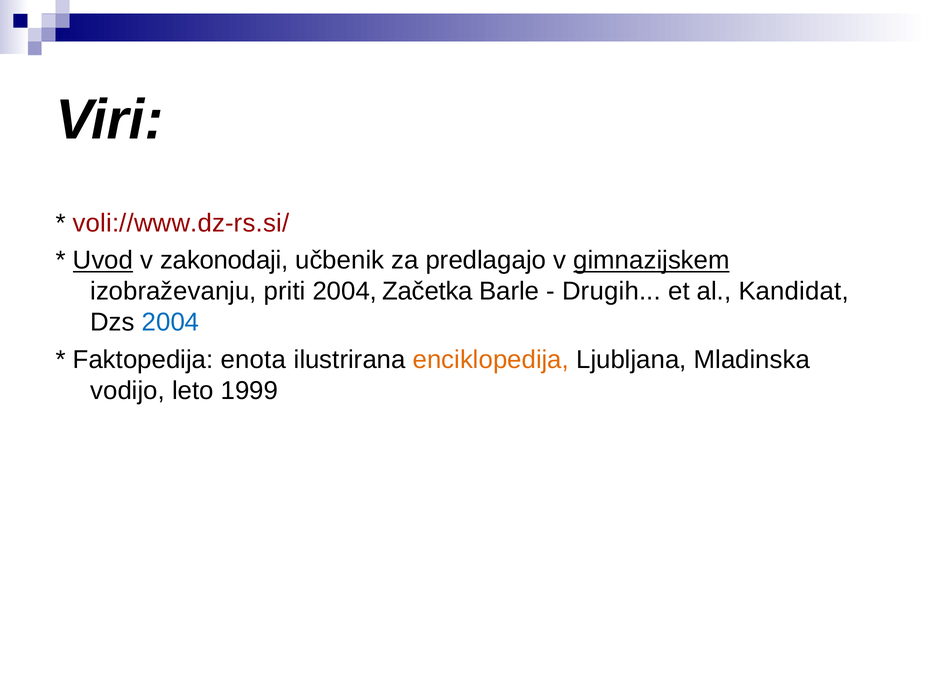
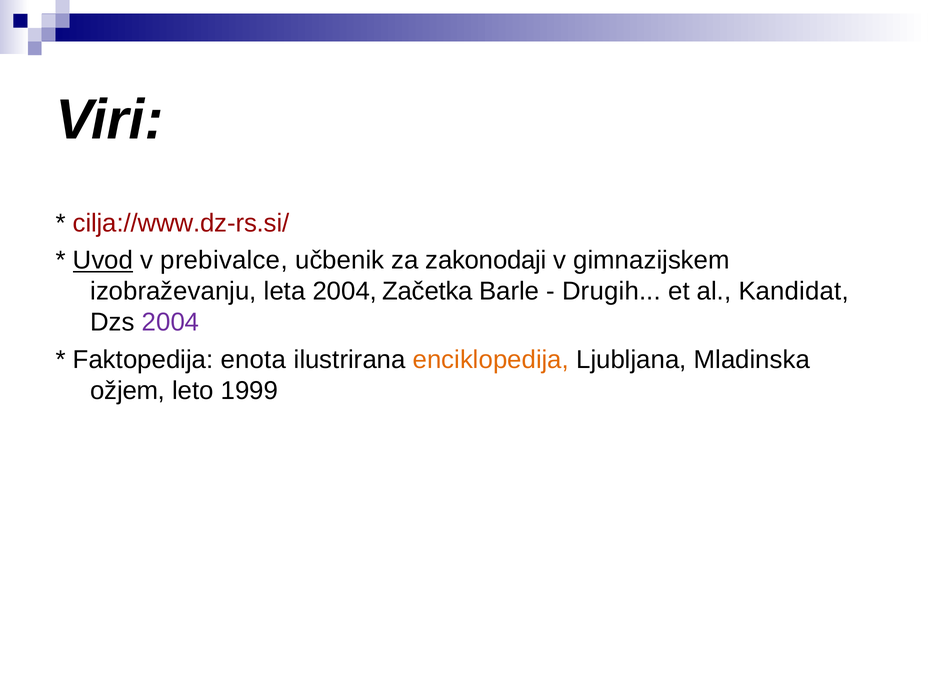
voli://www.dz-rs.si/: voli://www.dz-rs.si/ -> cilja://www.dz-rs.si/
zakonodaji: zakonodaji -> prebivalce
predlagajo: predlagajo -> zakonodaji
gimnazijskem underline: present -> none
priti: priti -> leta
2004 at (171, 322) colour: blue -> purple
vodijo: vodijo -> ožjem
